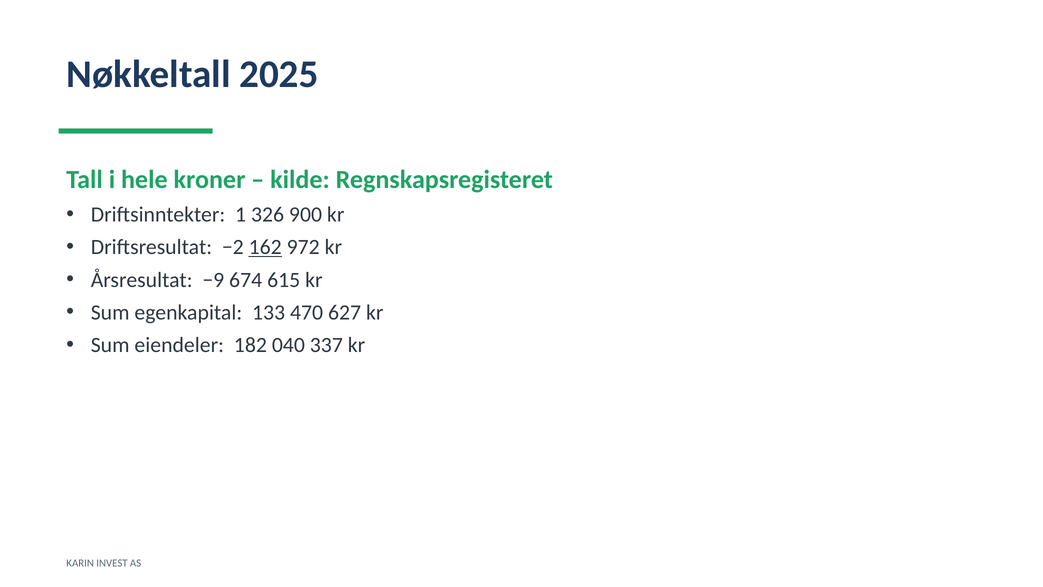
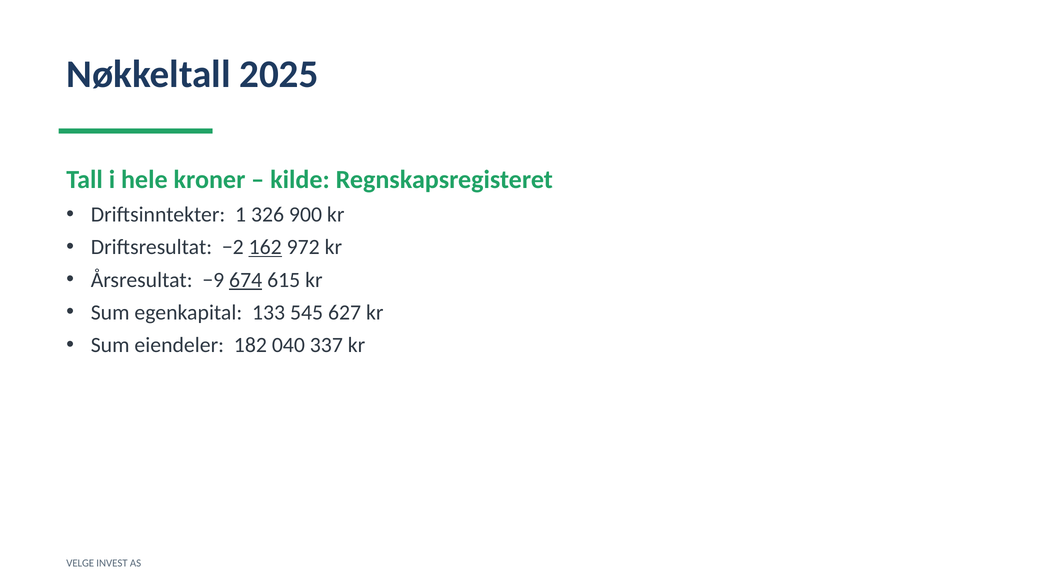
674 underline: none -> present
470: 470 -> 545
KARIN: KARIN -> VELGE
